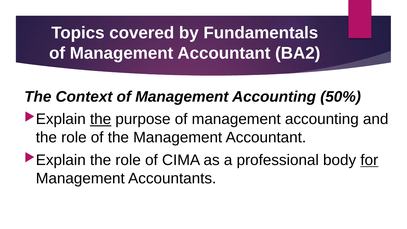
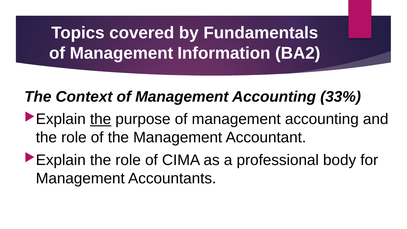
of Management Accountant: Accountant -> Information
50%: 50% -> 33%
for underline: present -> none
